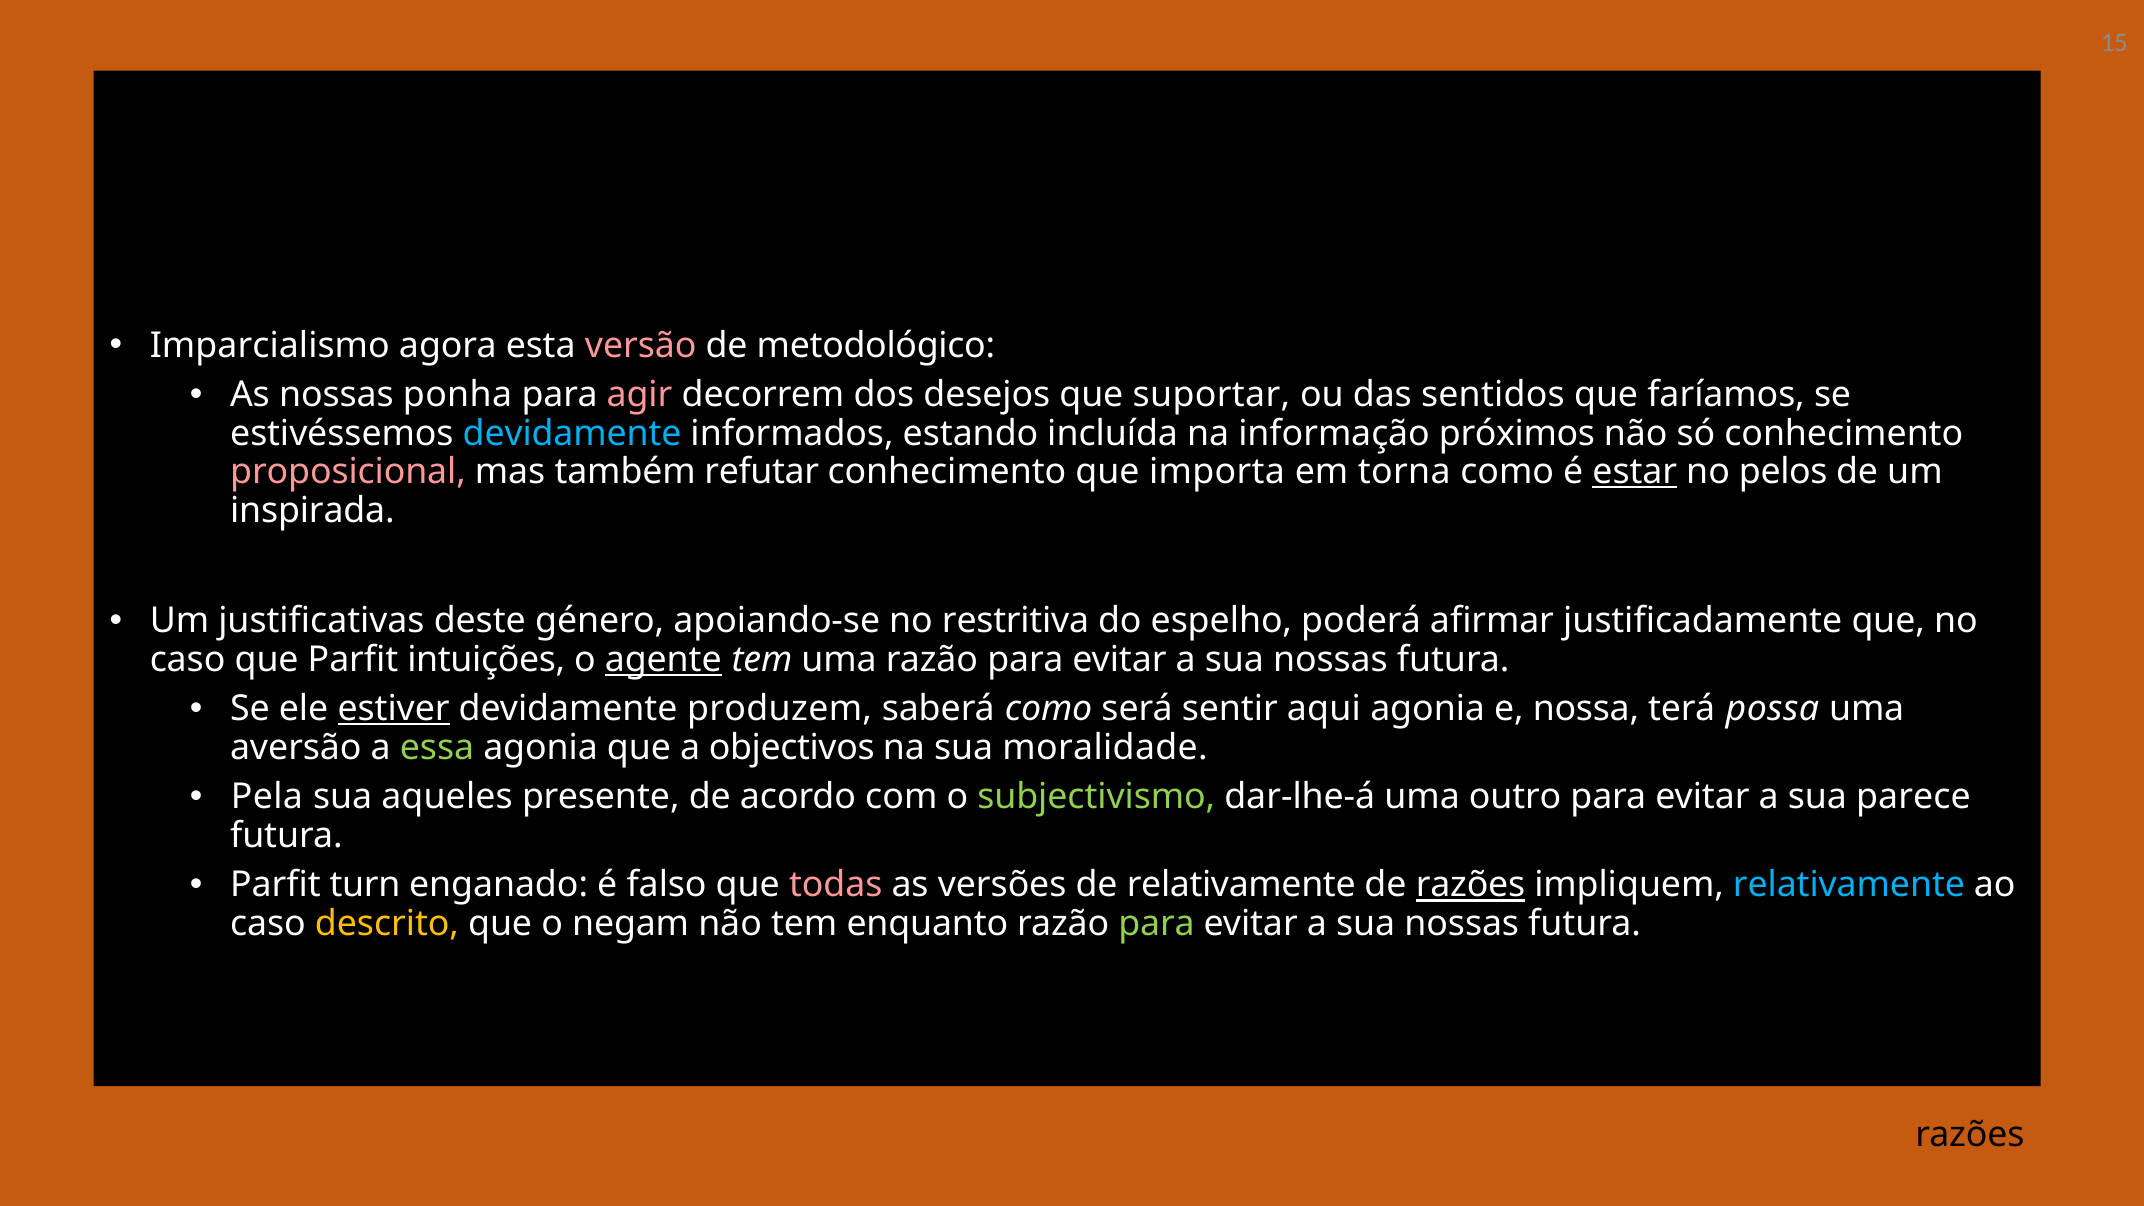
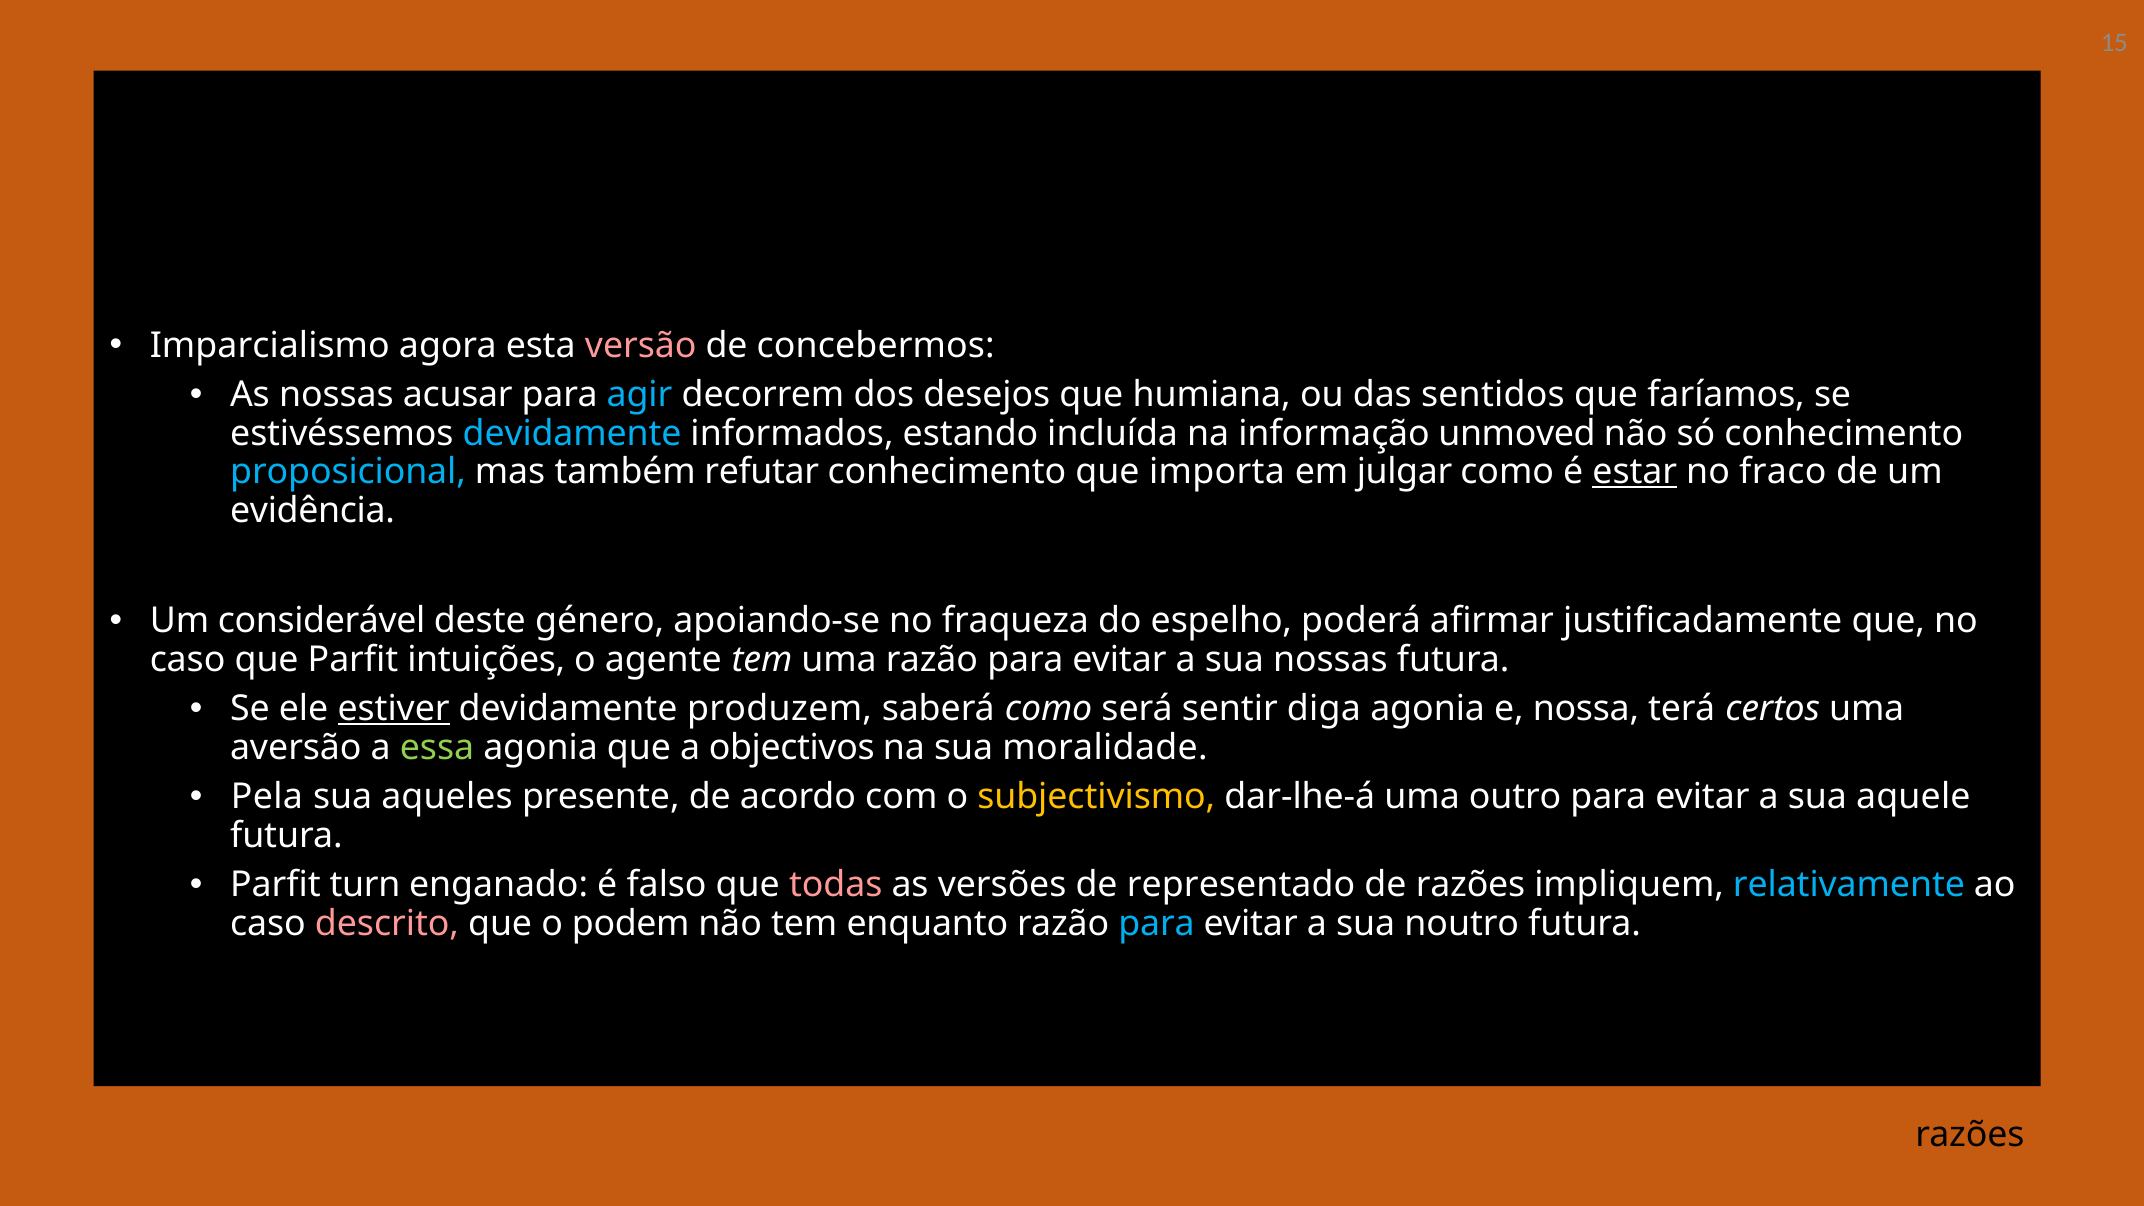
metodológico: metodológico -> concebermos
ponha: ponha -> acusar
agir colour: pink -> light blue
suportar: suportar -> humiana
próximos: próximos -> unmoved
proposicional colour: pink -> light blue
torna: torna -> julgar
pelos: pelos -> fraco
inspirada: inspirada -> evidência
justificativas: justificativas -> considerável
restritiva: restritiva -> fraqueza
agente underline: present -> none
aqui: aqui -> diga
possa: possa -> certos
subjectivismo colour: light green -> yellow
parece: parece -> aquele
de relativamente: relativamente -> representado
razões at (1471, 885) underline: present -> none
descrito colour: yellow -> pink
negam: negam -> podem
para at (1157, 924) colour: light green -> light blue
nossas at (1462, 924): nossas -> noutro
